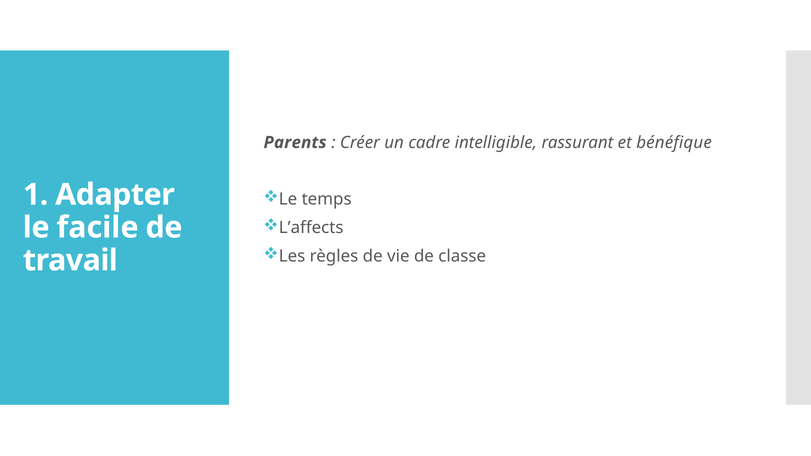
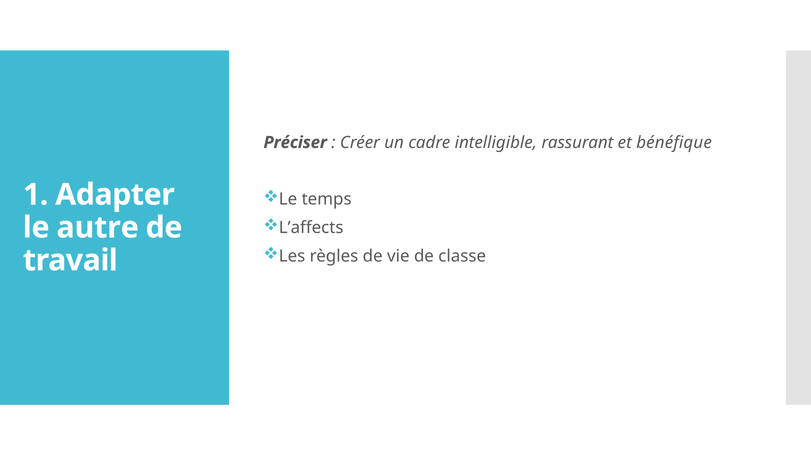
Parents: Parents -> Préciser
facile: facile -> autre
